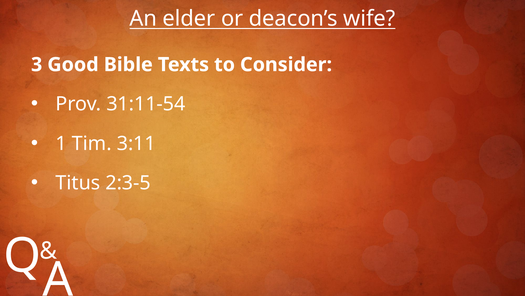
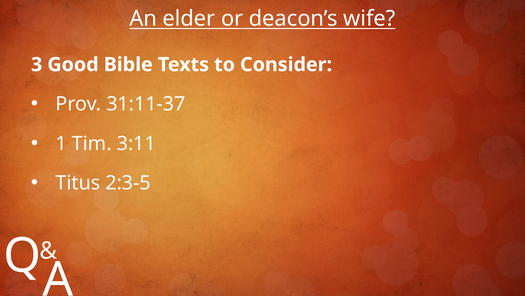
31:11-54: 31:11-54 -> 31:11-37
